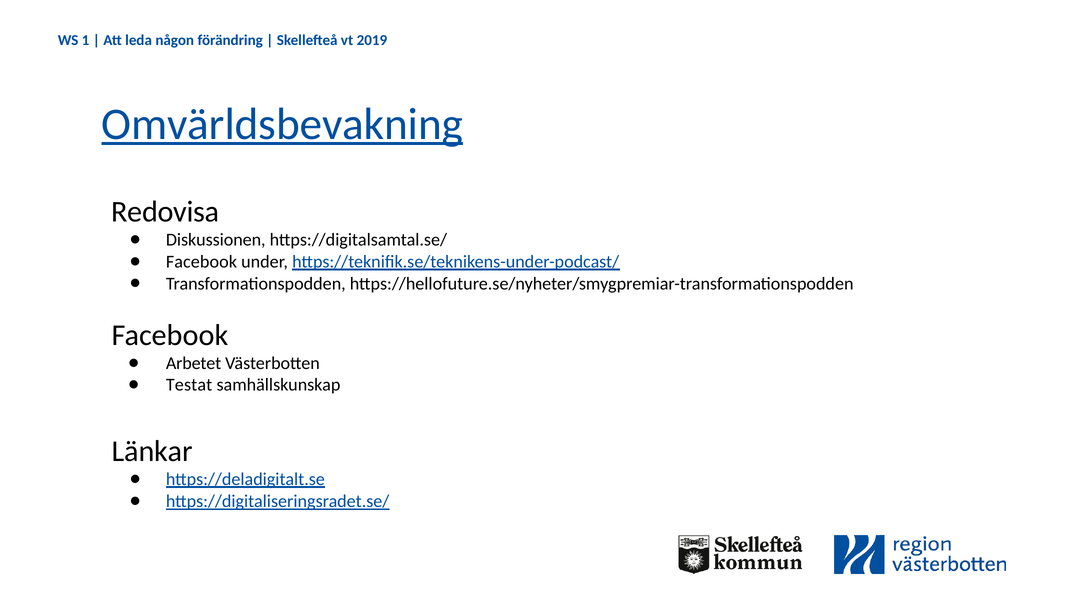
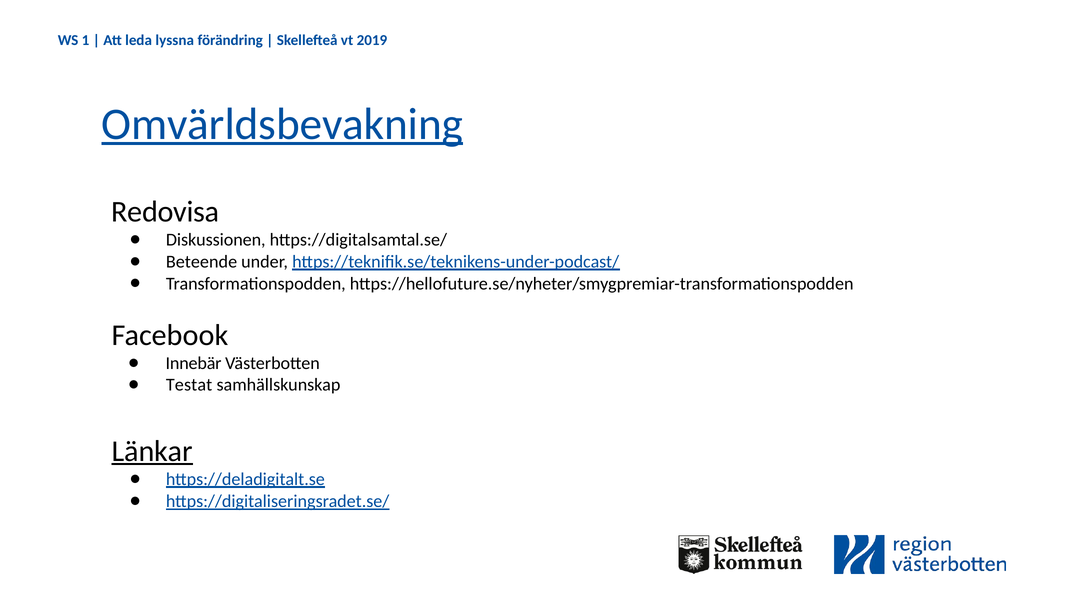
någon: någon -> lyssna
Facebook at (201, 262): Facebook -> Beteende
Arbetet: Arbetet -> Innebär
Länkar underline: none -> present
